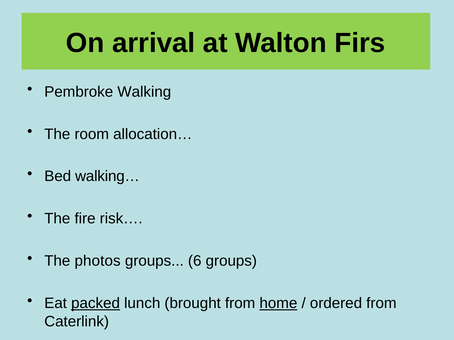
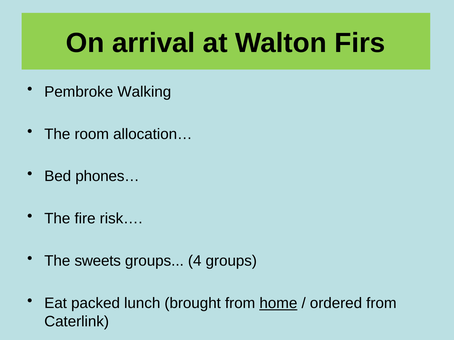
walking…: walking… -> phones…
photos: photos -> sweets
6: 6 -> 4
packed underline: present -> none
